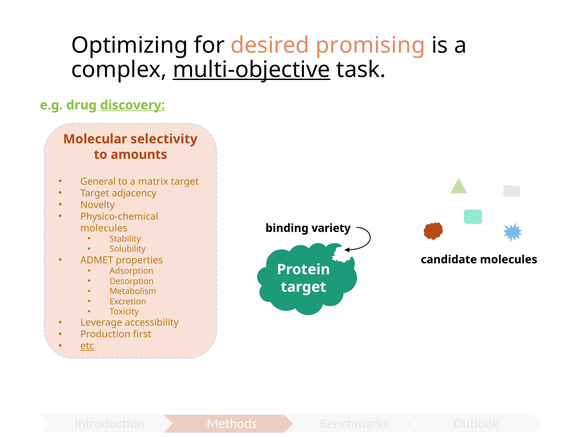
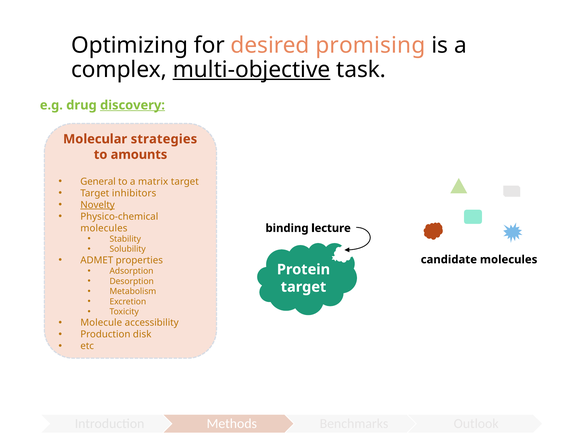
selectivity: selectivity -> strategies
adjacency: adjacency -> inhibitors
Novelty underline: none -> present
variety: variety -> lecture
Leverage: Leverage -> Molecule
first: first -> disk
etc underline: present -> none
